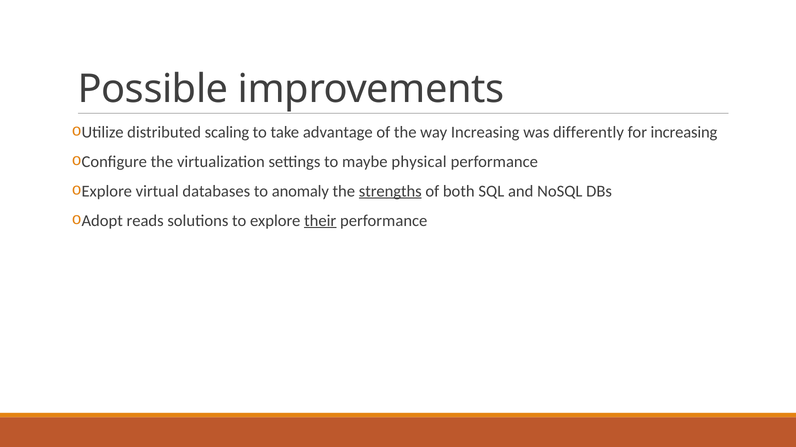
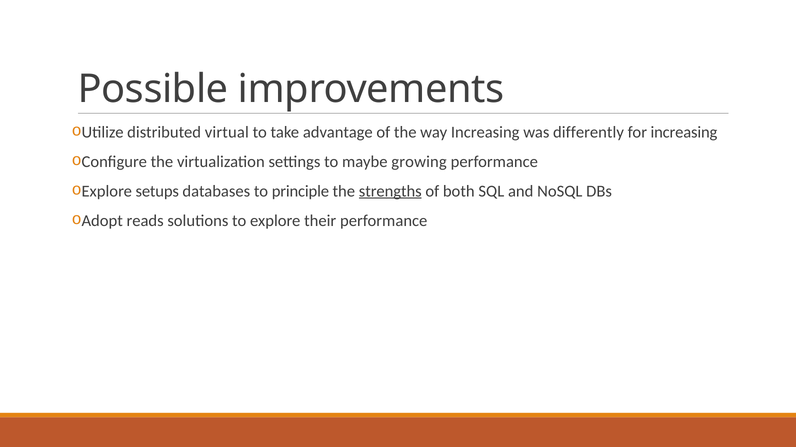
scaling: scaling -> virtual
physical: physical -> growing
virtual: virtual -> setups
anomaly: anomaly -> principle
their underline: present -> none
